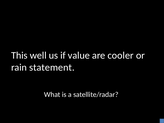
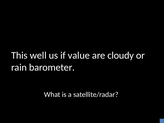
cooler: cooler -> cloudy
statement: statement -> barometer
